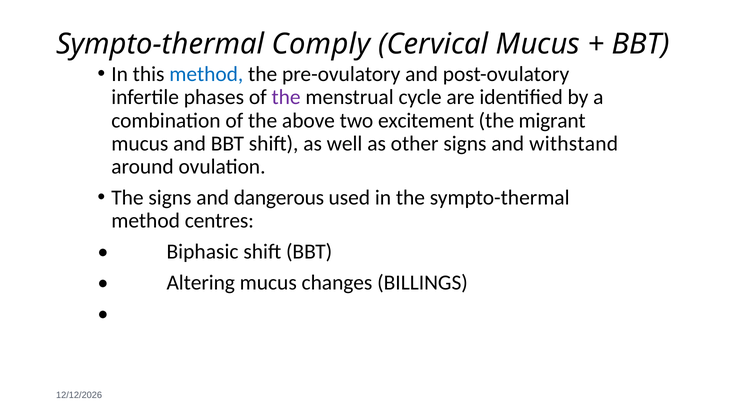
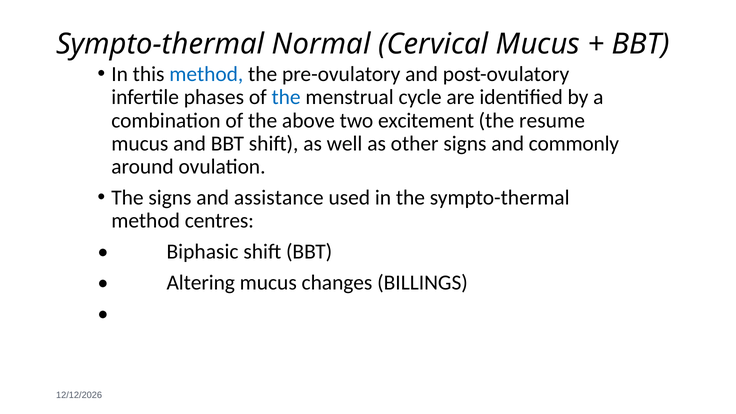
Comply: Comply -> Normal
the at (286, 97) colour: purple -> blue
migrant: migrant -> resume
withstand: withstand -> commonly
dangerous: dangerous -> assistance
